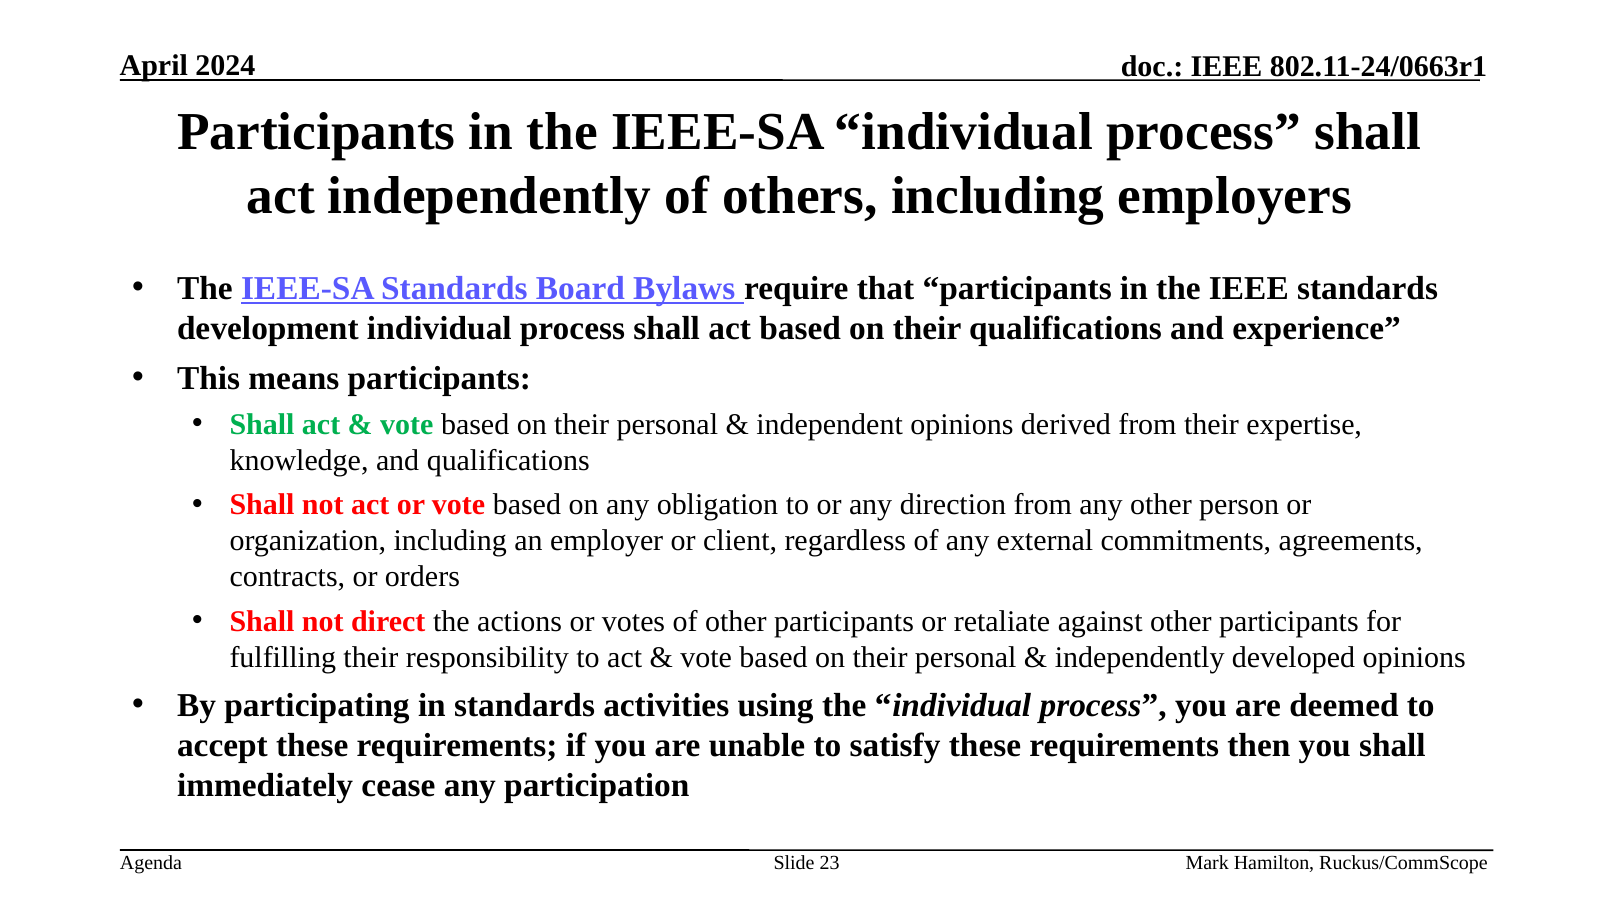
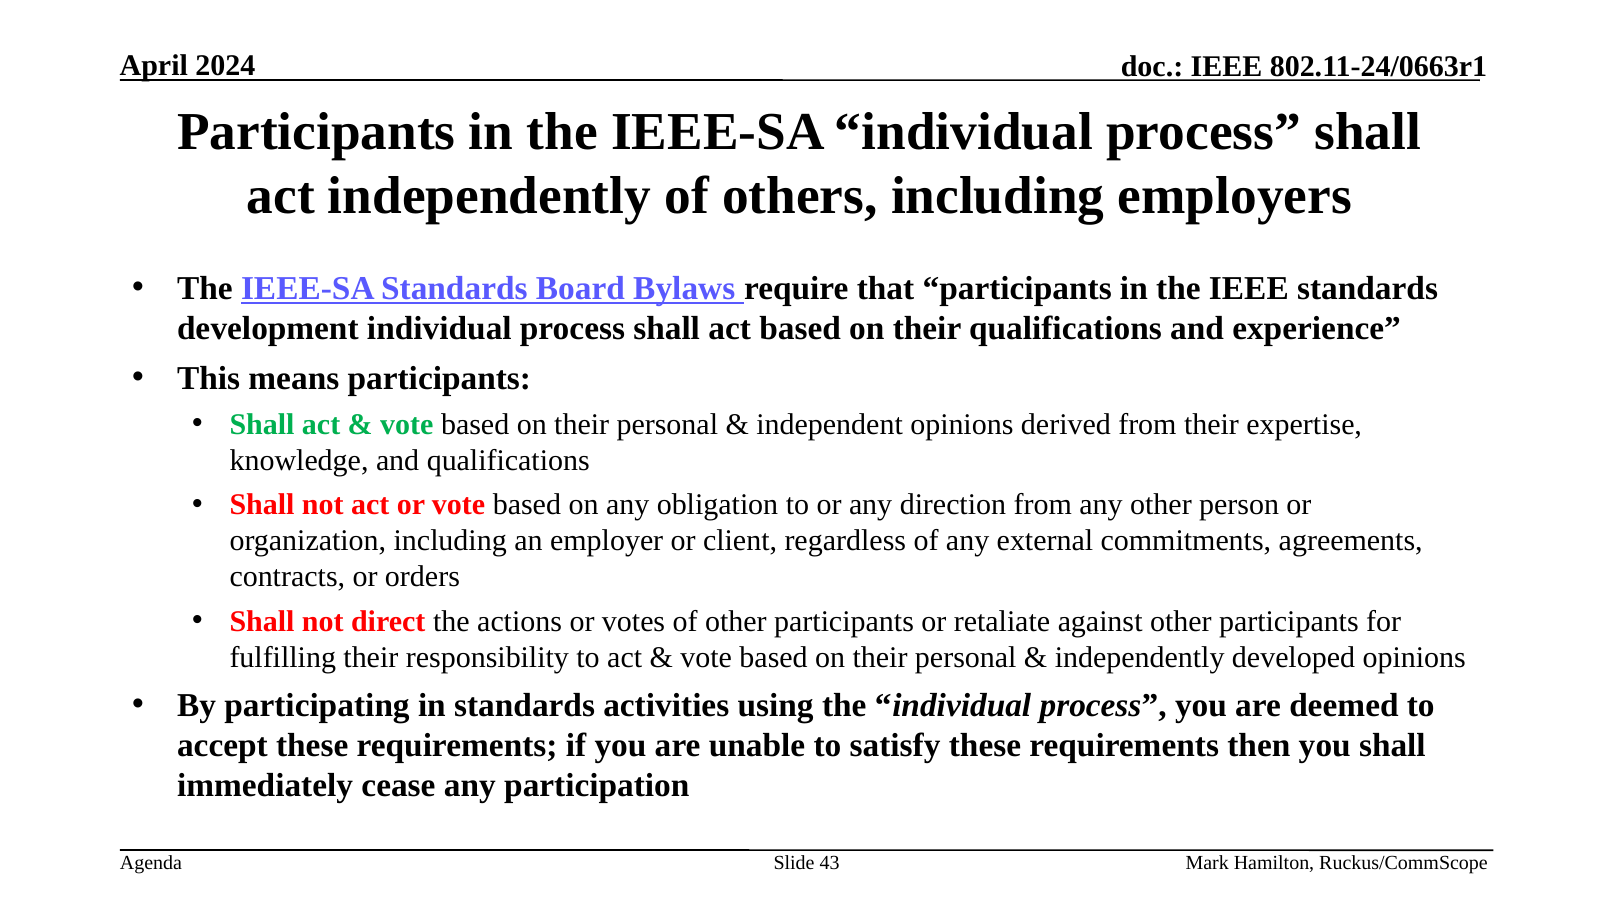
23: 23 -> 43
